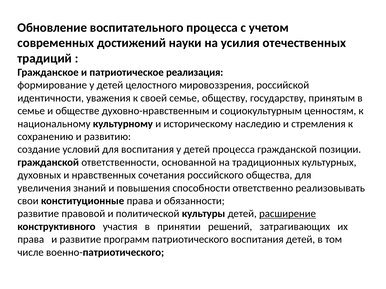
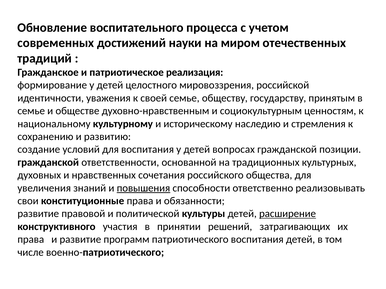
усилия: усилия -> миром
детей процесса: процесса -> вопросах
повышения underline: none -> present
